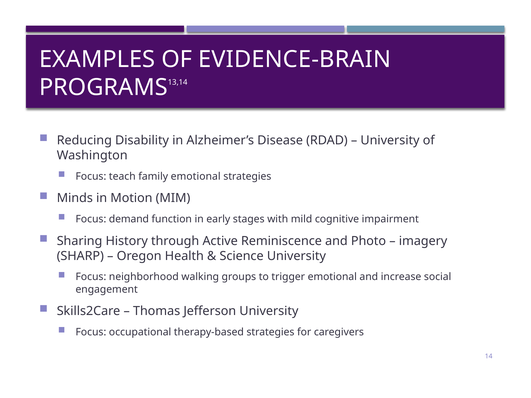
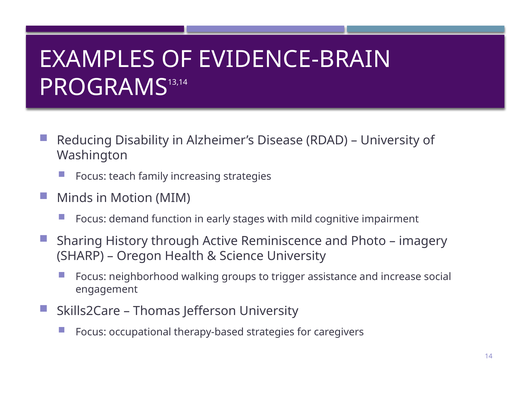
family emotional: emotional -> increasing
trigger emotional: emotional -> assistance
